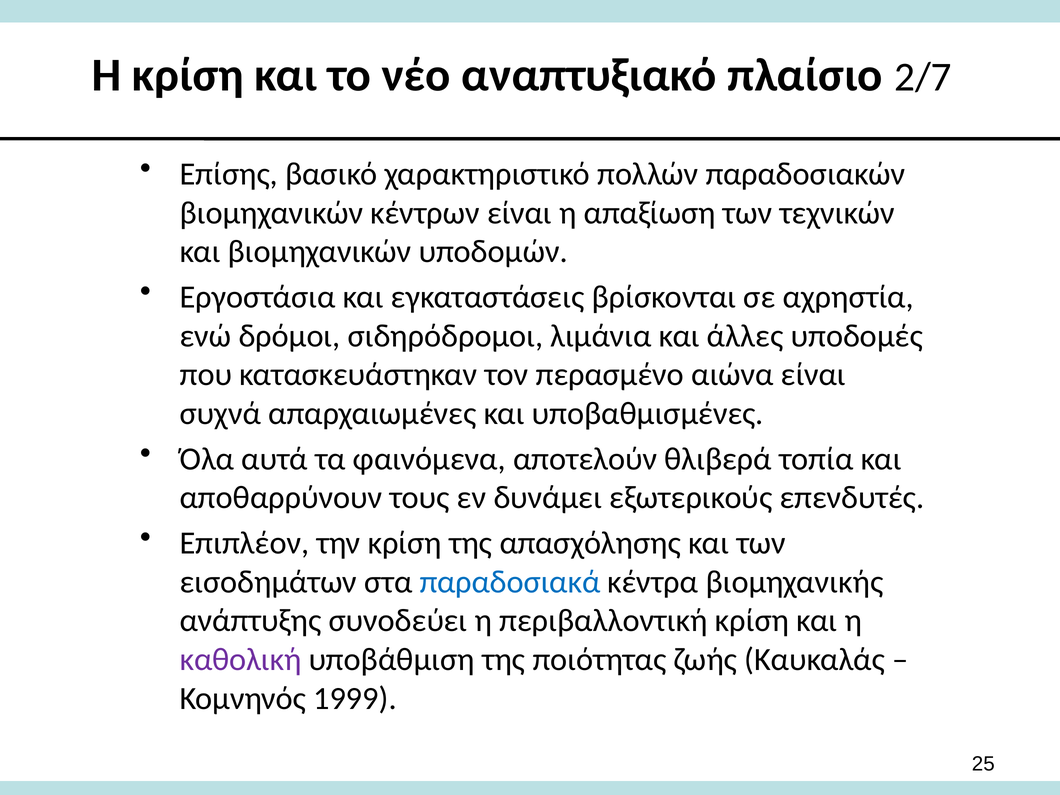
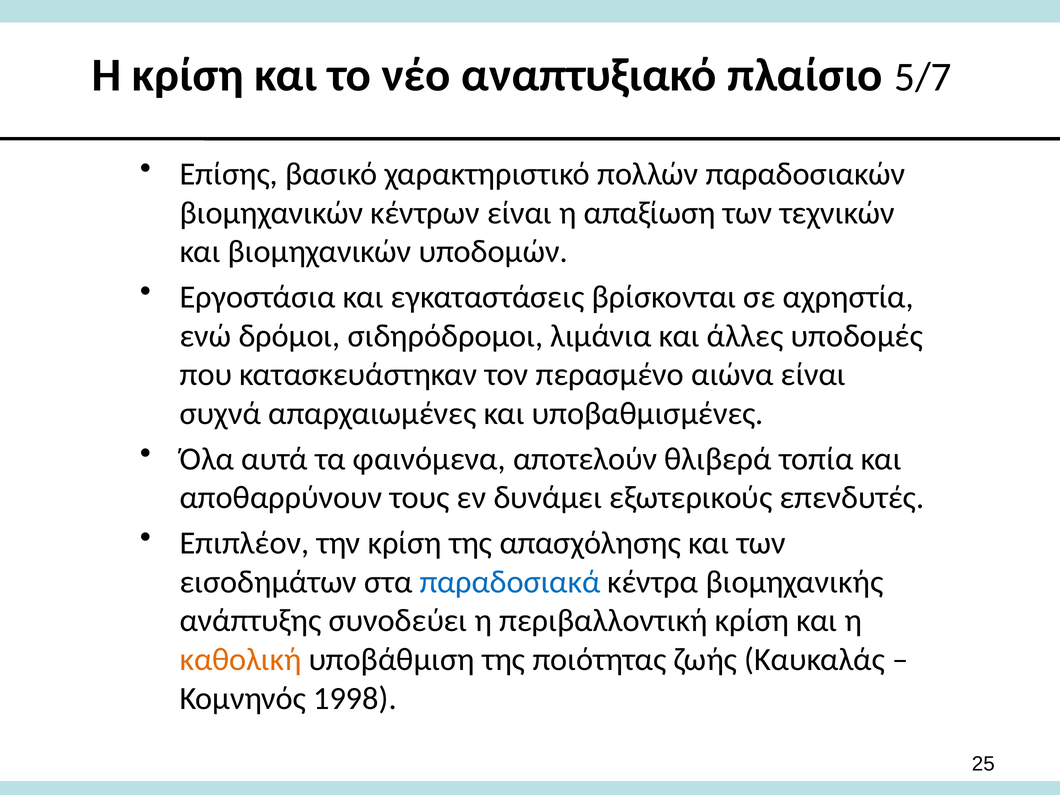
2/7: 2/7 -> 5/7
καθολική colour: purple -> orange
1999: 1999 -> 1998
